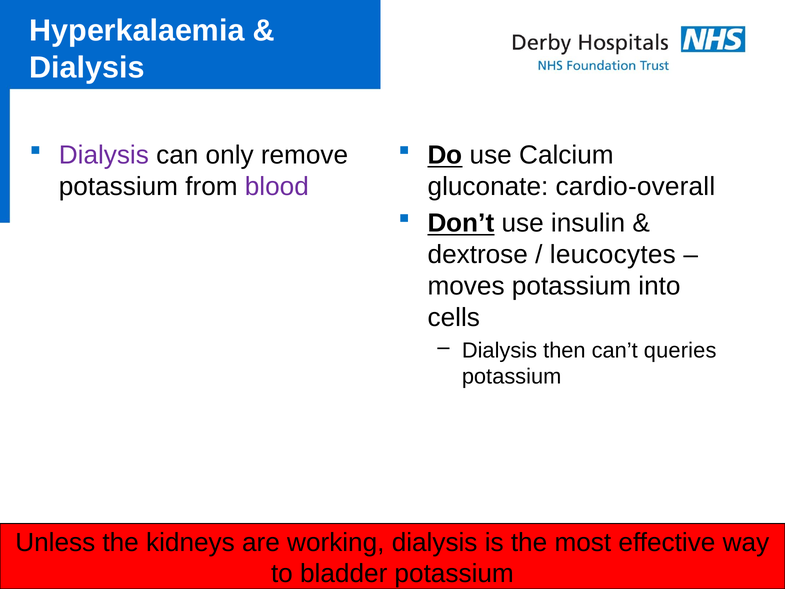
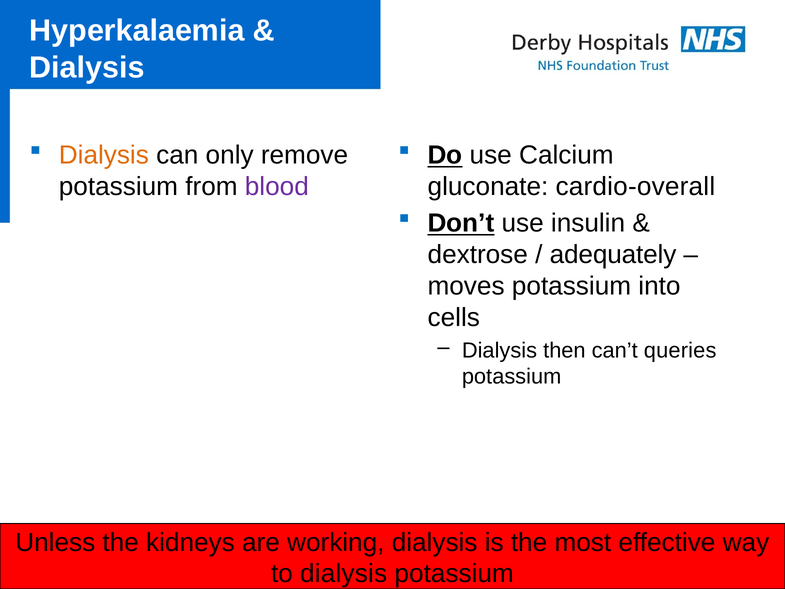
Dialysis at (104, 155) colour: purple -> orange
leucocytes: leucocytes -> adequately
to bladder: bladder -> dialysis
